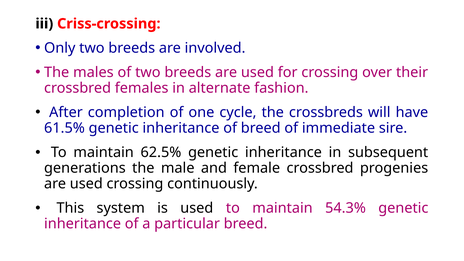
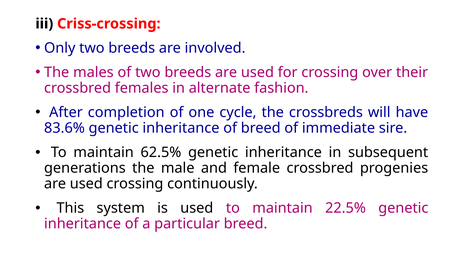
61.5%: 61.5% -> 83.6%
54.3%: 54.3% -> 22.5%
